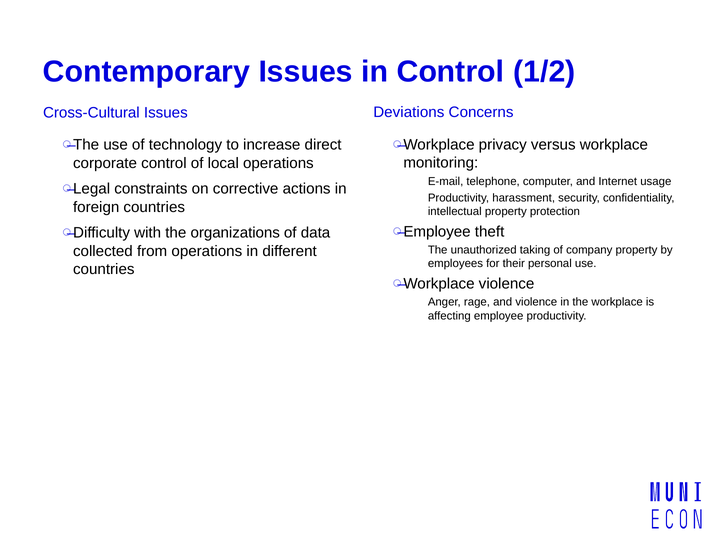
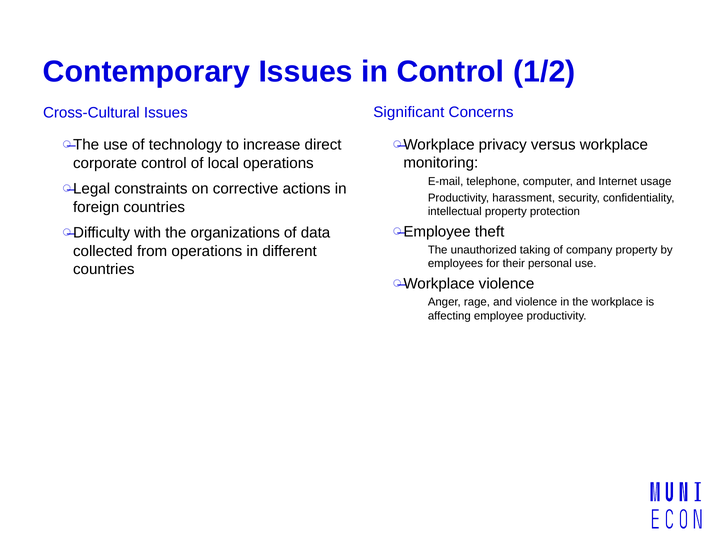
Deviations: Deviations -> Significant
